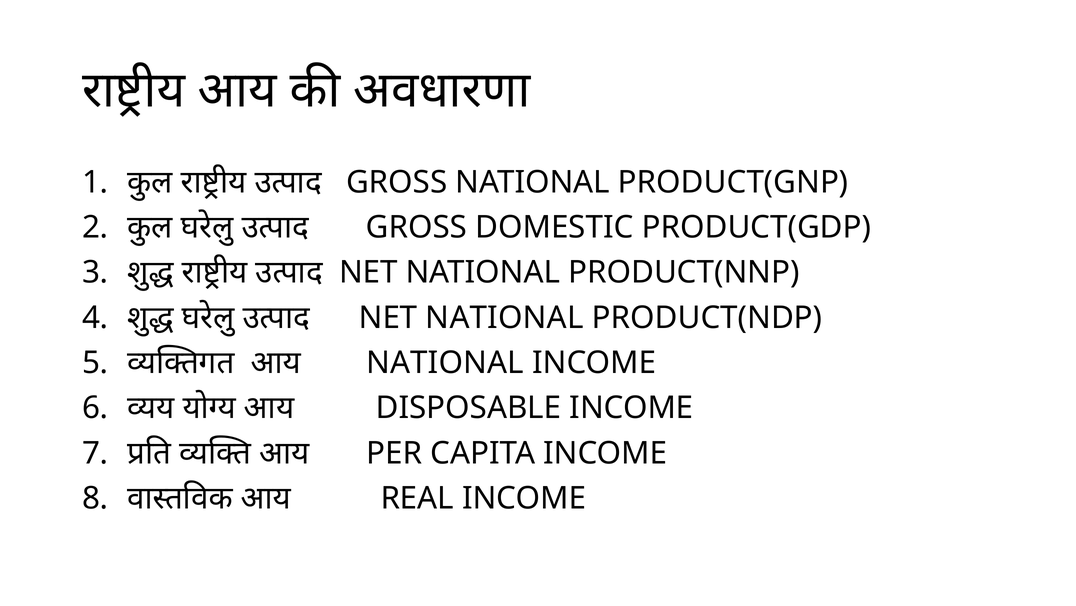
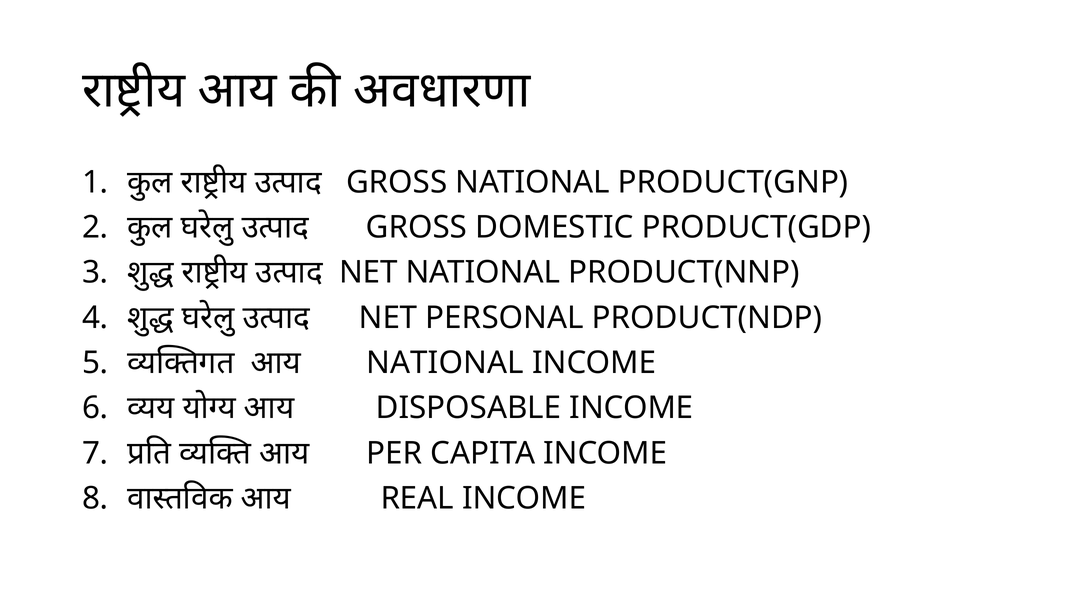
NATIONAL at (505, 317): NATIONAL -> PERSONAL
